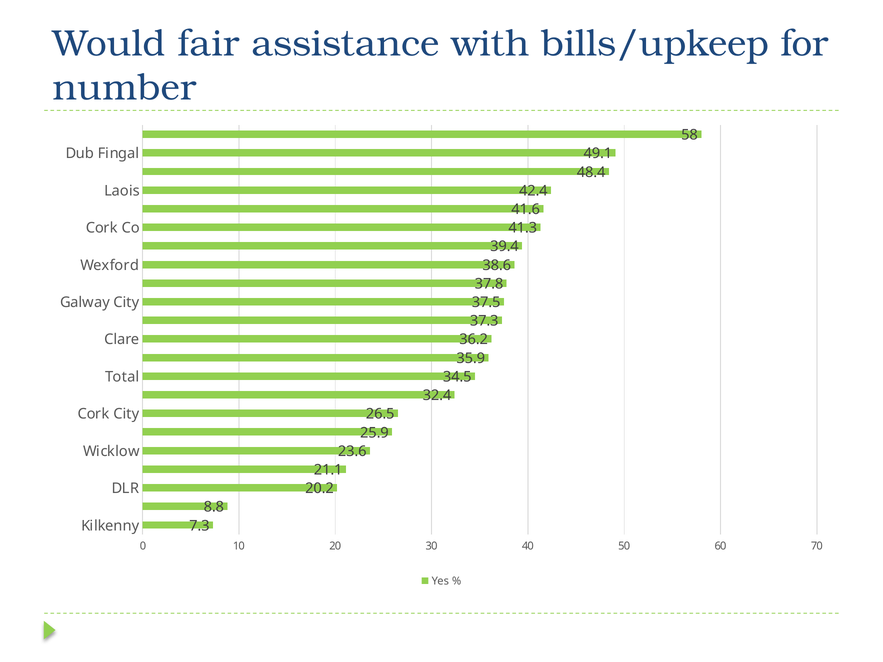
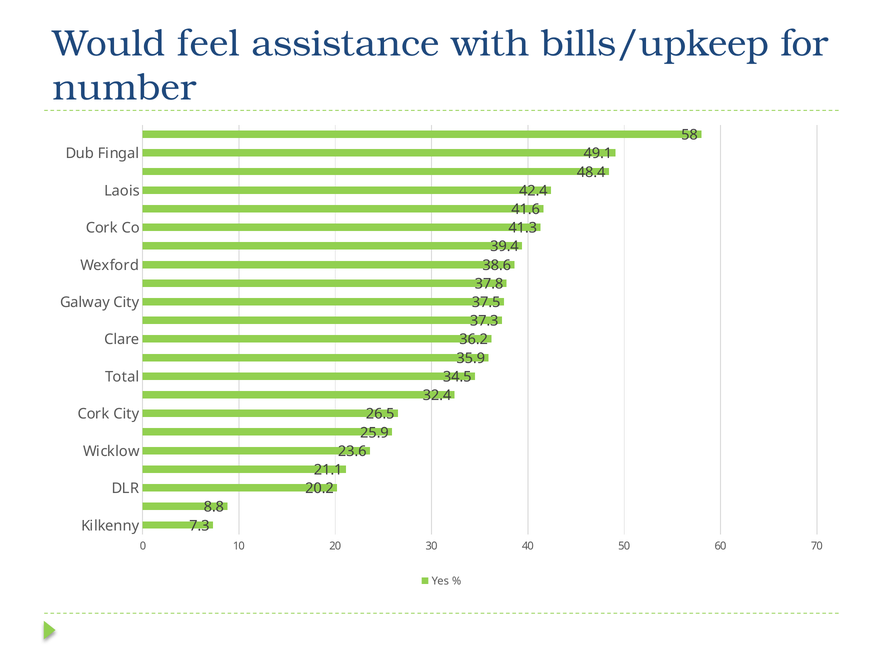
fair: fair -> feel
